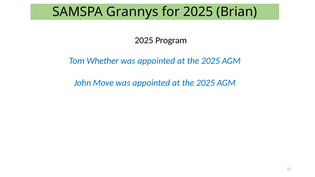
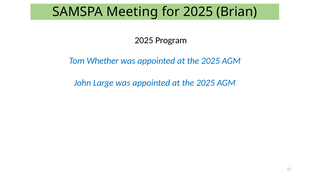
Grannys: Grannys -> Meeting
Move: Move -> Large
